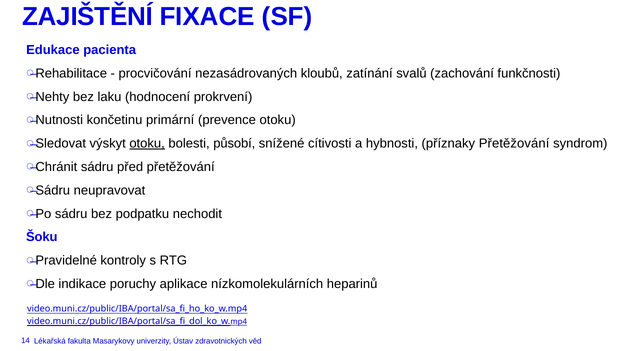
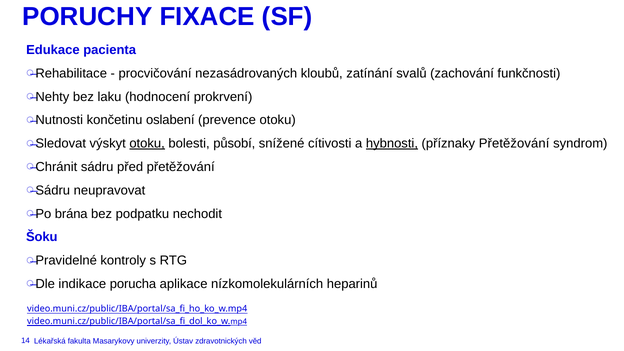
ZAJIŠTĚNÍ: ZAJIŠTĚNÍ -> PORUCHY
primární: primární -> oslabení
hybnosti underline: none -> present
sádru at (71, 214): sádru -> brána
poruchy: poruchy -> porucha
